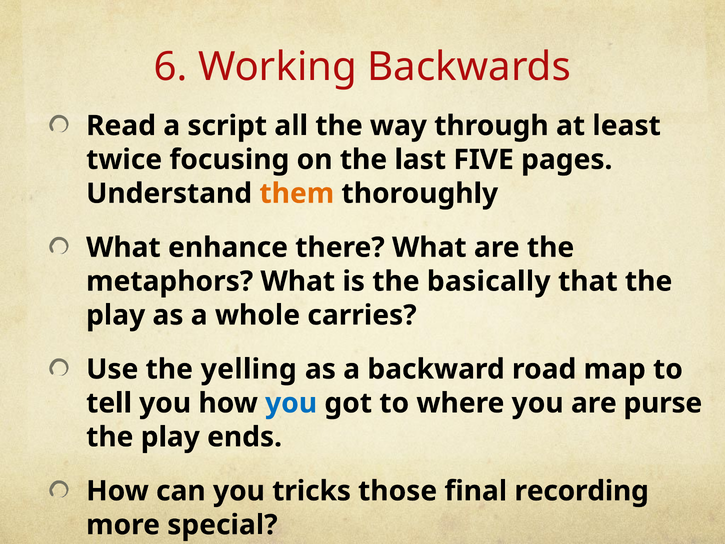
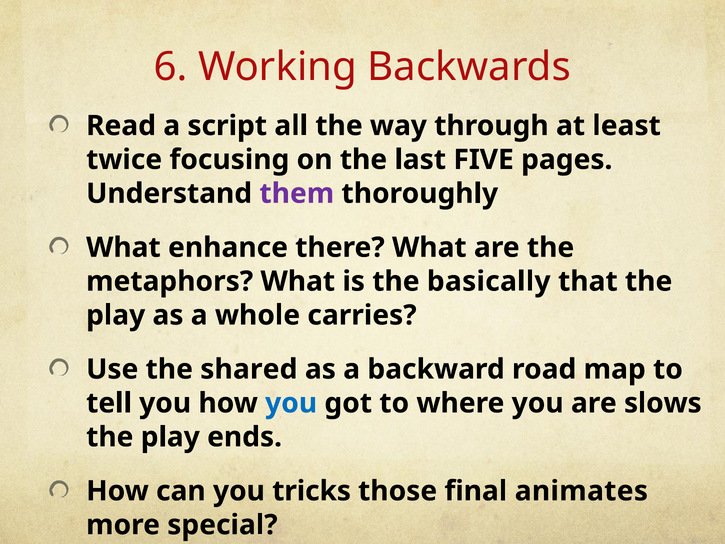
them colour: orange -> purple
yelling: yelling -> shared
purse: purse -> slows
recording: recording -> animates
